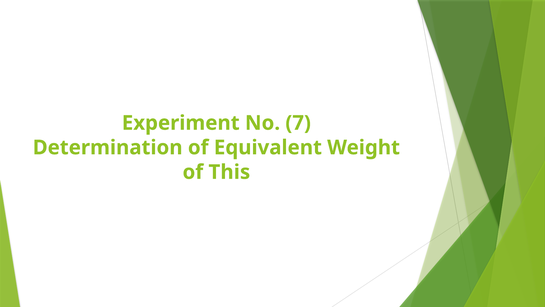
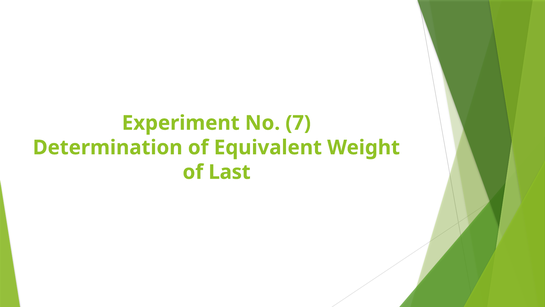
This: This -> Last
